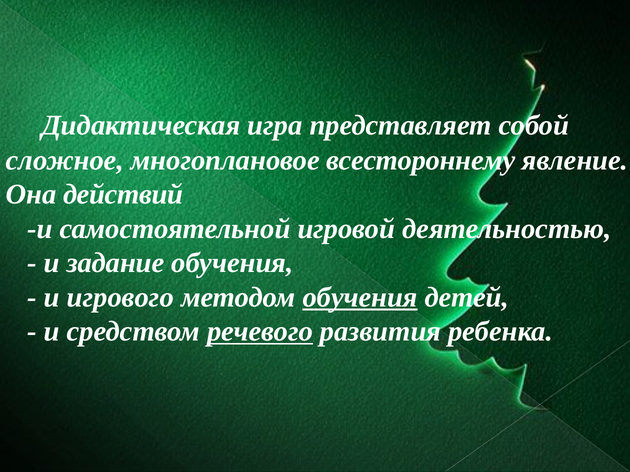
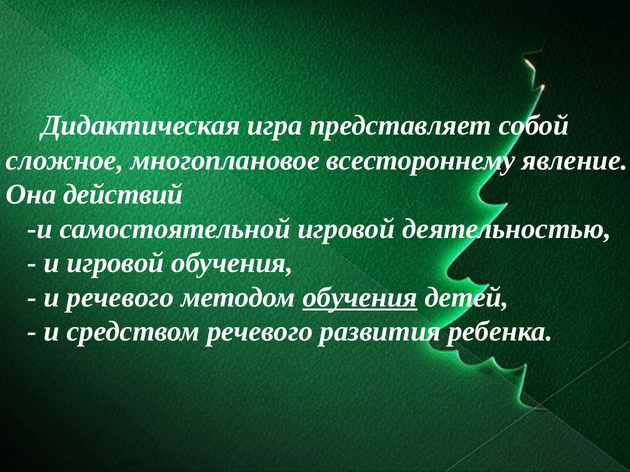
и задание: задание -> игровой
и игрового: игрового -> речевого
речевого at (260, 332) underline: present -> none
